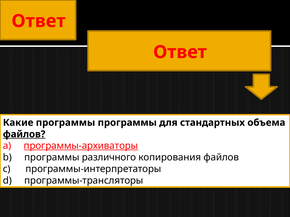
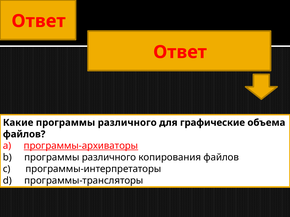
Какие программы программы: программы -> различного
стандартных: стандартных -> графические
файлов at (24, 134) underline: present -> none
